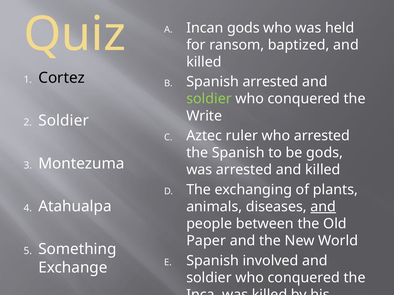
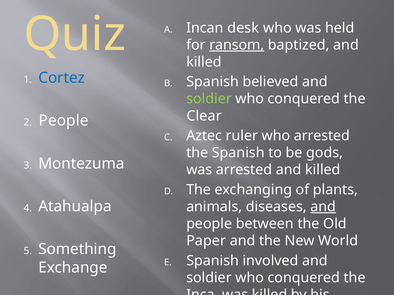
Incan gods: gods -> desk
ransom underline: none -> present
Cortez colour: black -> blue
Spanish arrested: arrested -> believed
Write: Write -> Clear
Soldier at (64, 121): Soldier -> People
